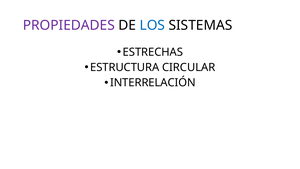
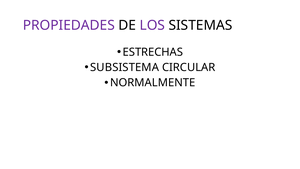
LOS colour: blue -> purple
ESTRUCTURA: ESTRUCTURA -> SUBSISTEMA
INTERRELACIÓN: INTERRELACIÓN -> NORMALMENTE
